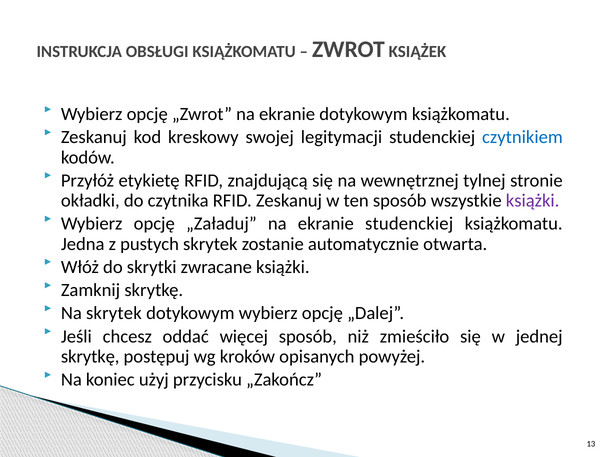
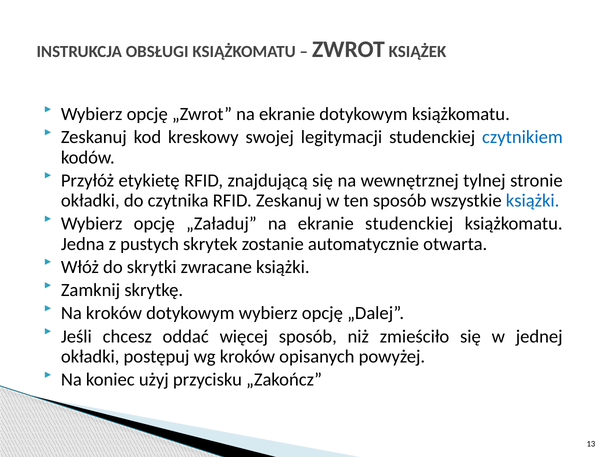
książki at (533, 201) colour: purple -> blue
Na skrytek: skrytek -> kroków
skrytkę at (90, 357): skrytkę -> okładki
